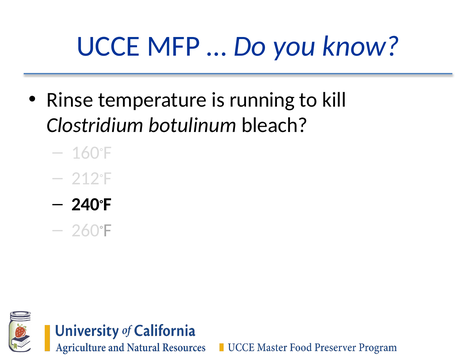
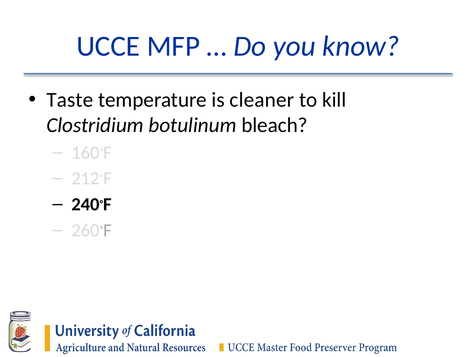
Rinse: Rinse -> Taste
running: running -> cleaner
